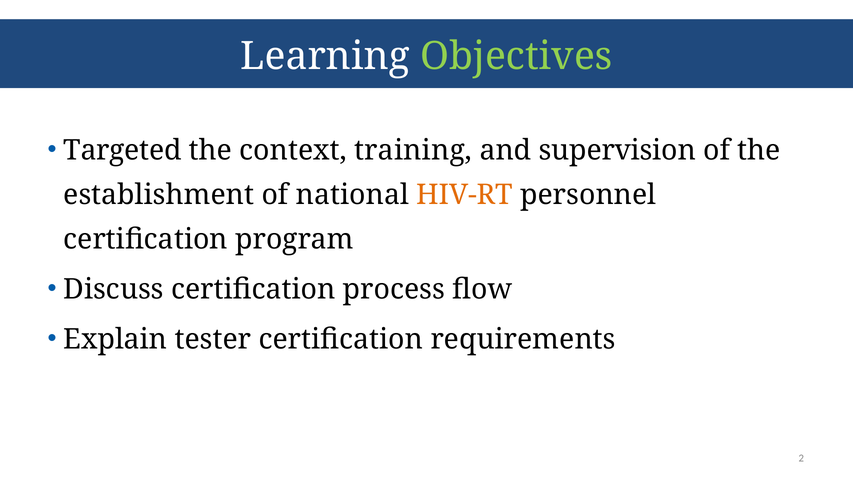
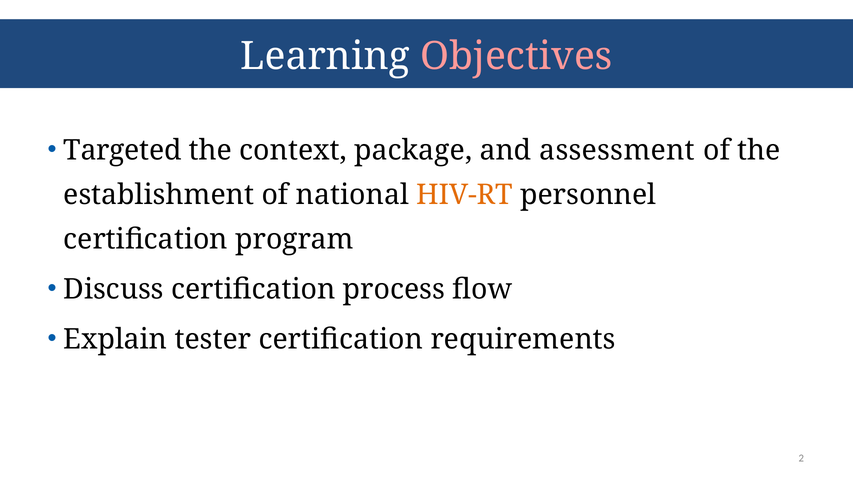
Objectives colour: light green -> pink
training: training -> package
supervision: supervision -> assessment
